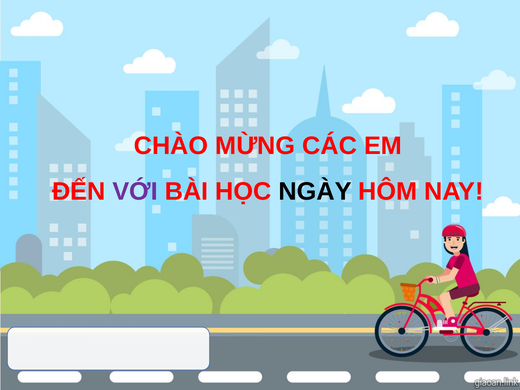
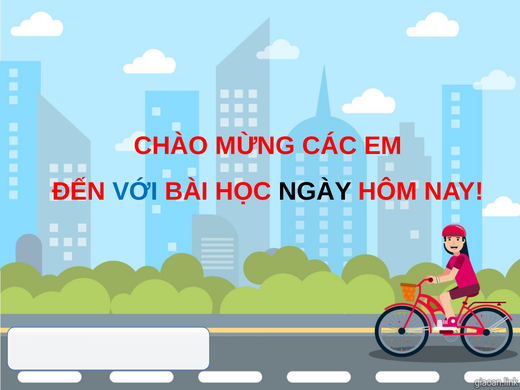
VỚI colour: purple -> blue
